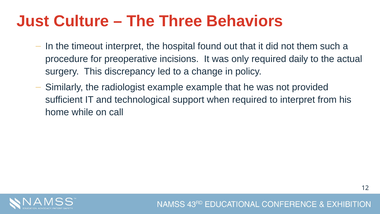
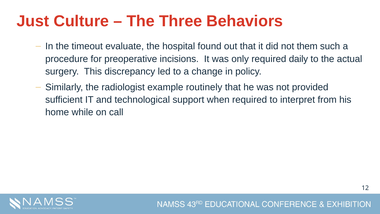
timeout interpret: interpret -> evaluate
example example: example -> routinely
